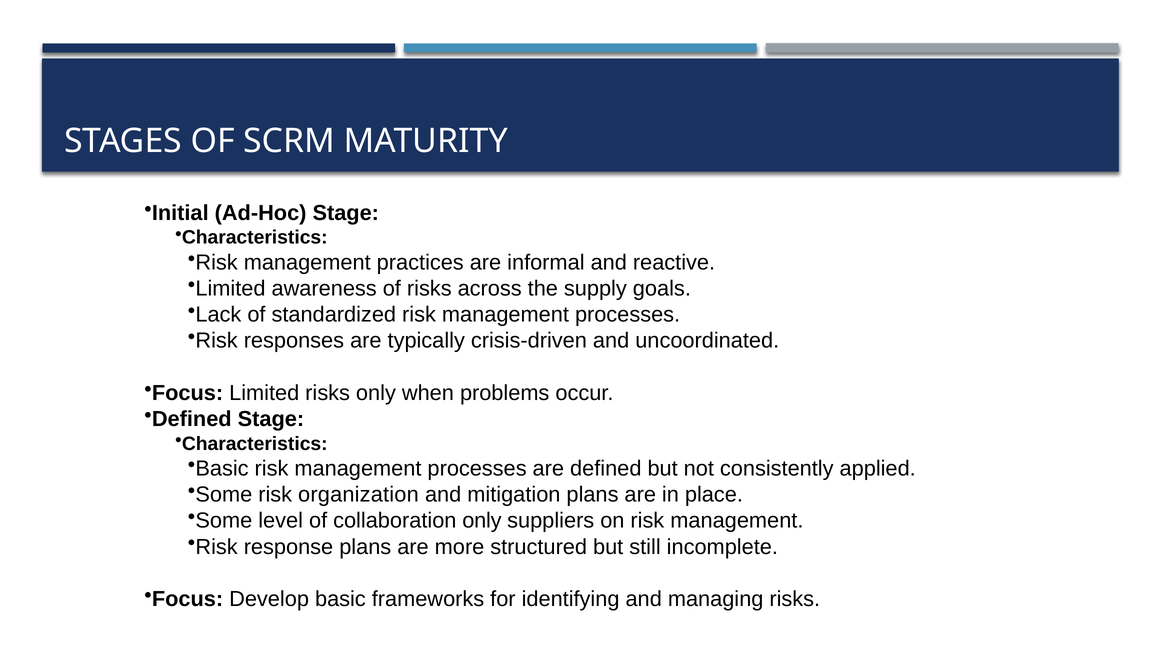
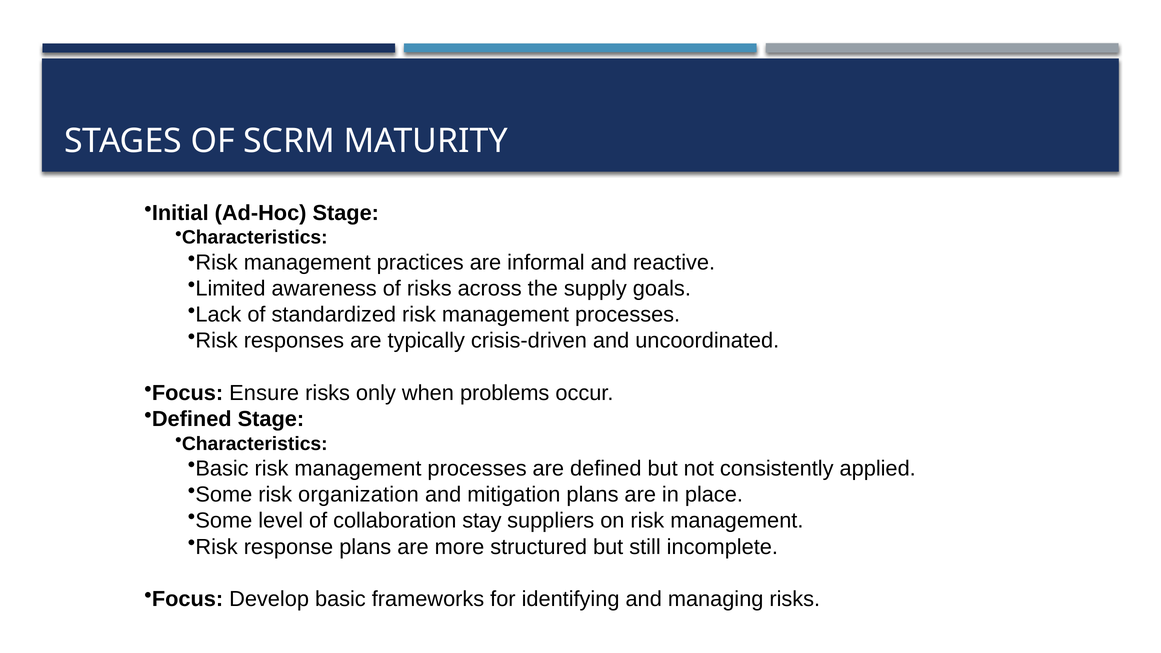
Focus Limited: Limited -> Ensure
collaboration only: only -> stay
